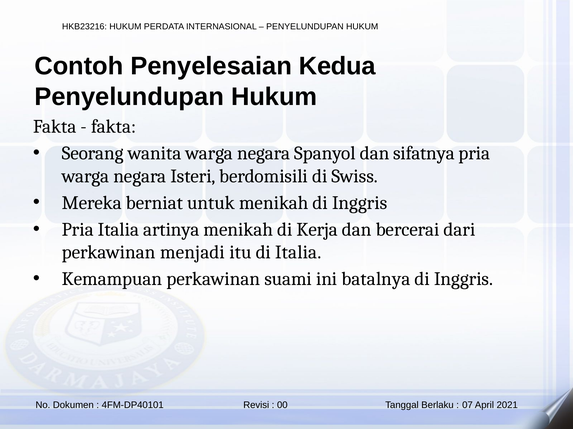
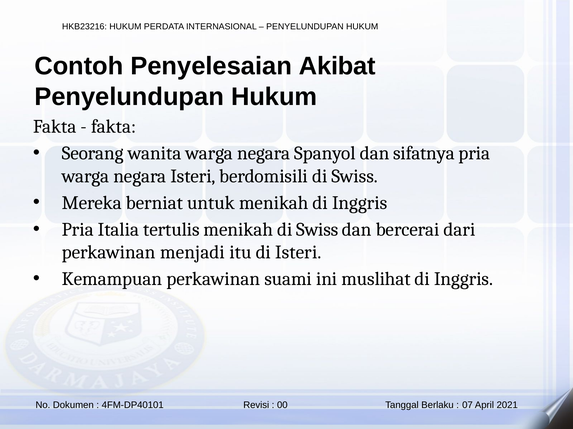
Kedua: Kedua -> Akibat
artinya: artinya -> tertulis
menikah di Kerja: Kerja -> Swiss
di Italia: Italia -> Isteri
batalnya: batalnya -> muslihat
